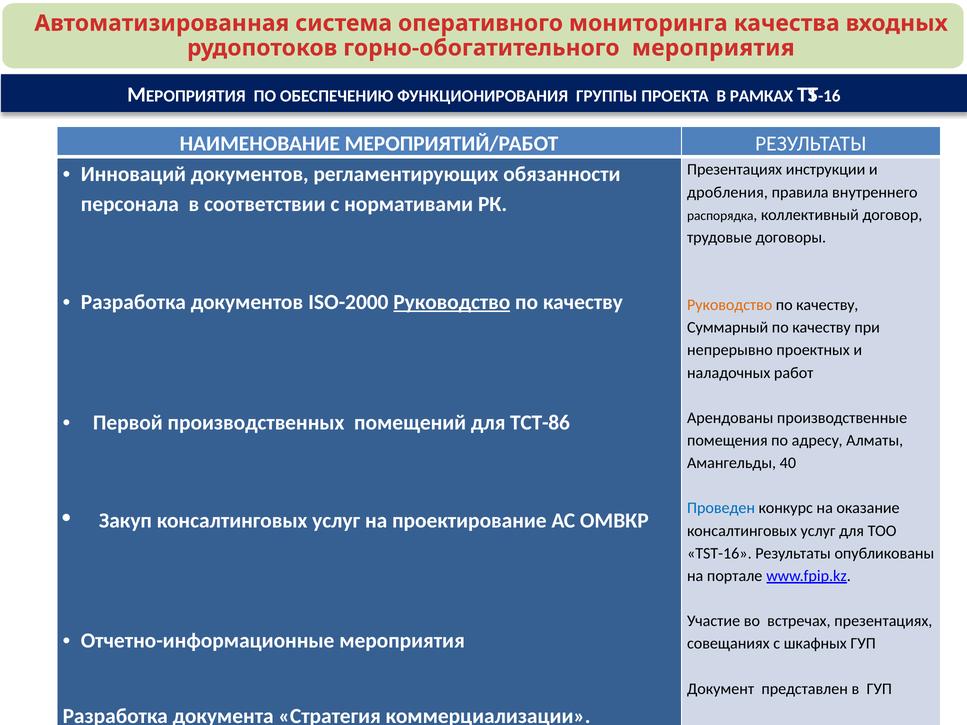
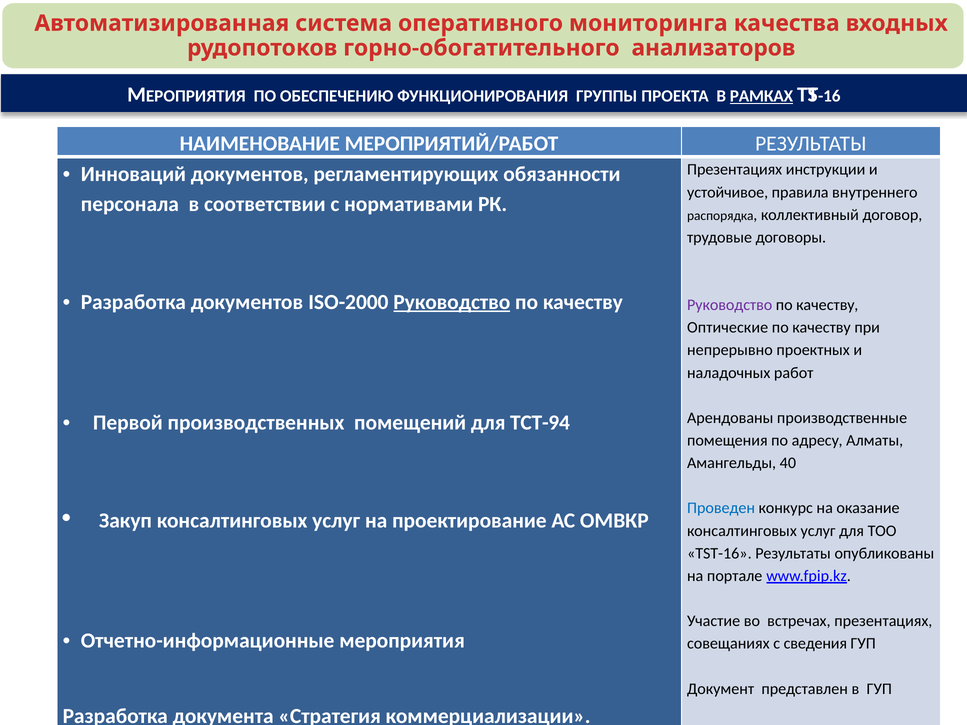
горно-обогатительного мероприятия: мероприятия -> анализаторов
РАМКАХ underline: none -> present
дробления: дробления -> устойчивое
Руководство at (730, 305) colour: orange -> purple
Суммарный: Суммарный -> Оптические
ТСТ-86: ТСТ-86 -> ТСТ-94
шкафных: шкафных -> сведения
